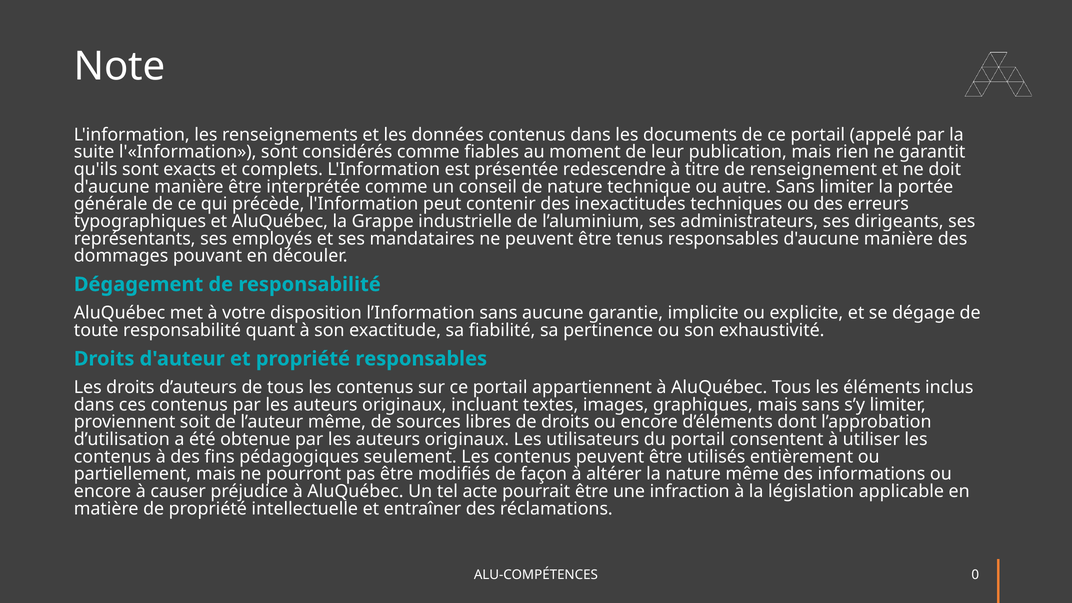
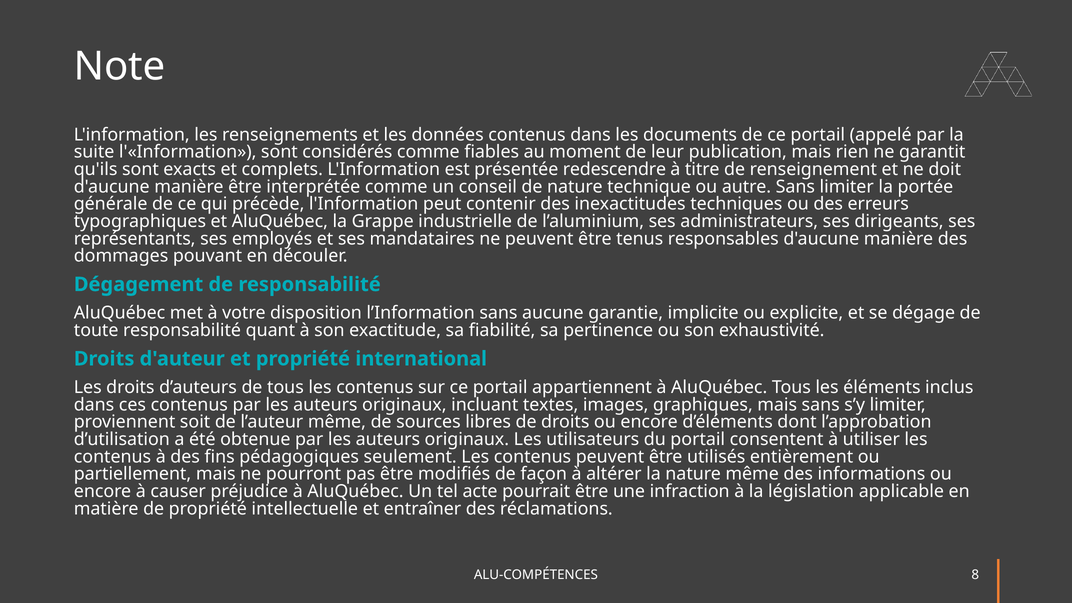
propriété responsables: responsables -> international
0: 0 -> 8
